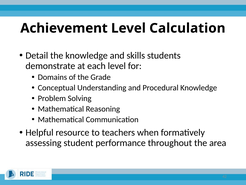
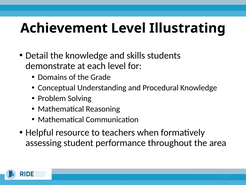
Calculation: Calculation -> Illustrating
